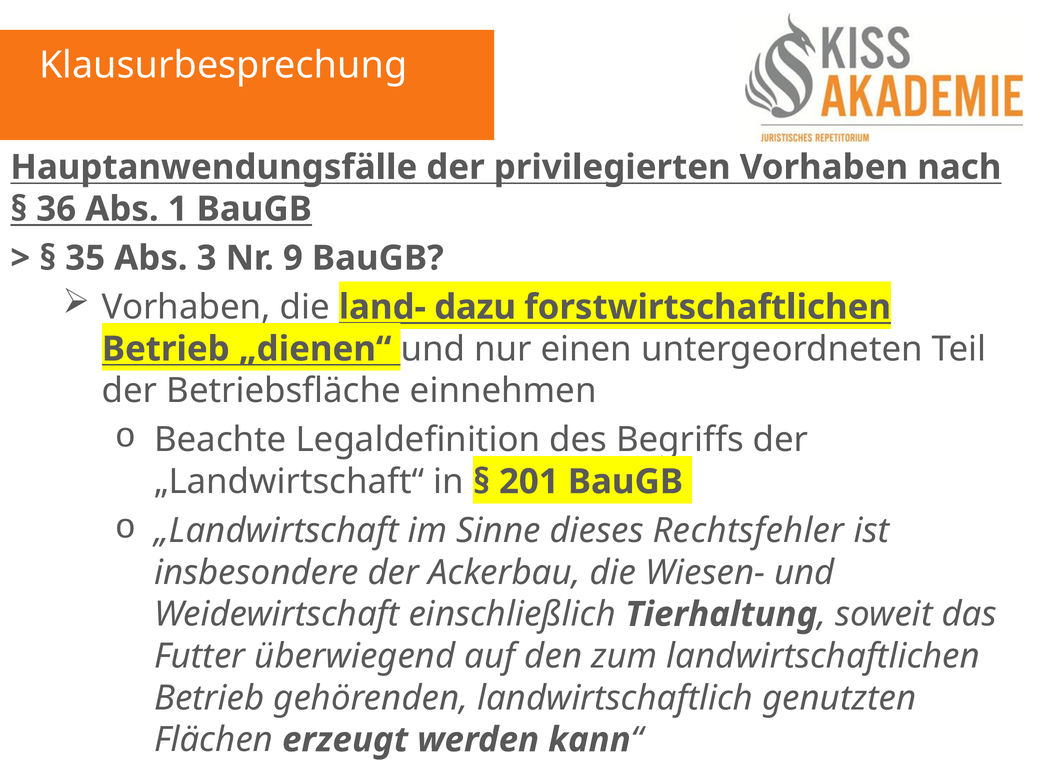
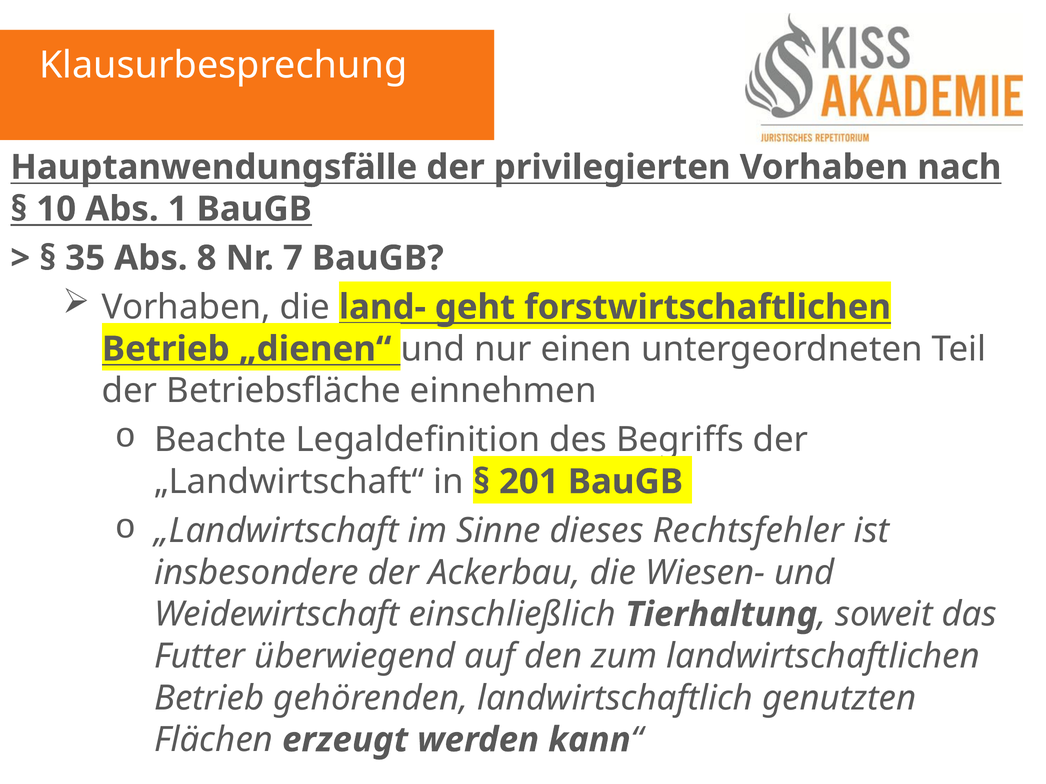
36: 36 -> 10
3: 3 -> 8
9: 9 -> 7
dazu: dazu -> geht
